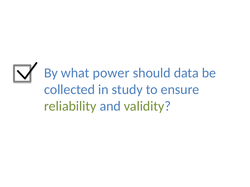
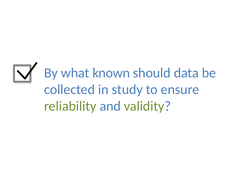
power: power -> known
